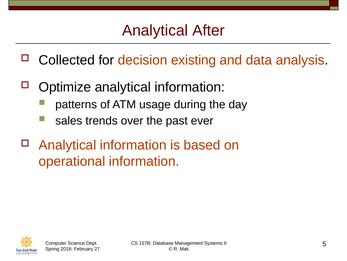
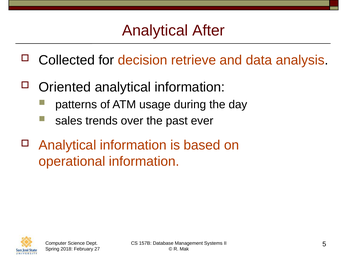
existing: existing -> retrieve
Optimize: Optimize -> Oriented
